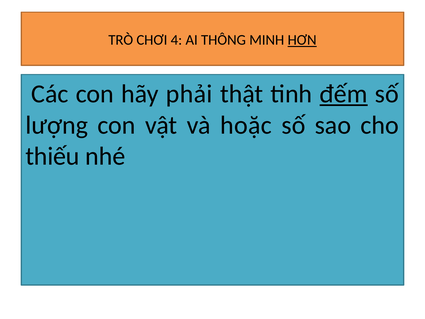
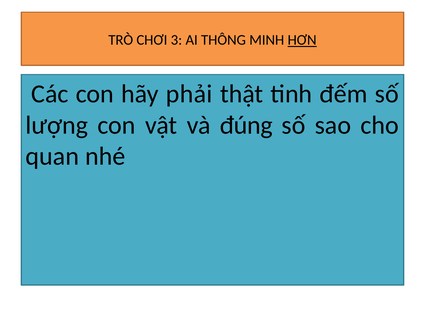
4: 4 -> 3
đếm underline: present -> none
hoặc: hoặc -> đúng
thiếu: thiếu -> quan
